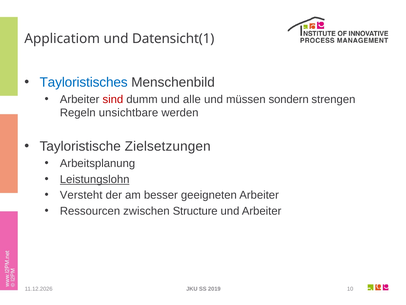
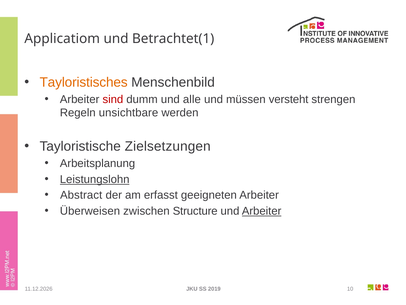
Datensicht(1: Datensicht(1 -> Betrachtet(1
Tayloristisches colour: blue -> orange
sondern: sondern -> versteht
Versteht: Versteht -> Abstract
besser: besser -> erfasst
Ressourcen: Ressourcen -> Überweisen
Arbeiter at (262, 211) underline: none -> present
